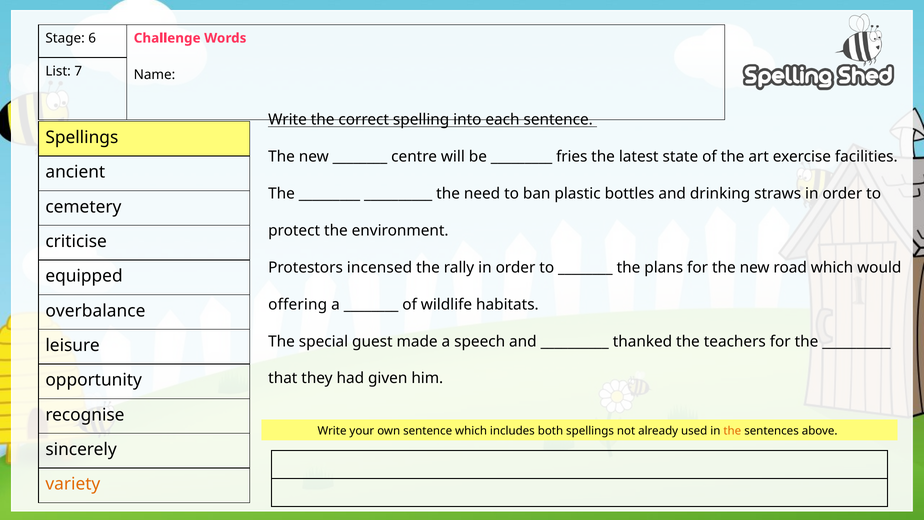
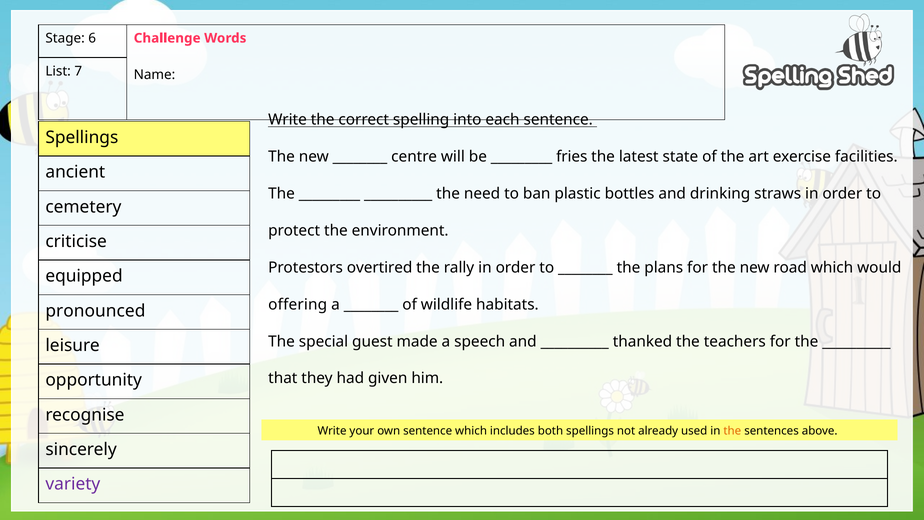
incensed: incensed -> overtired
overbalance: overbalance -> pronounced
variety colour: orange -> purple
